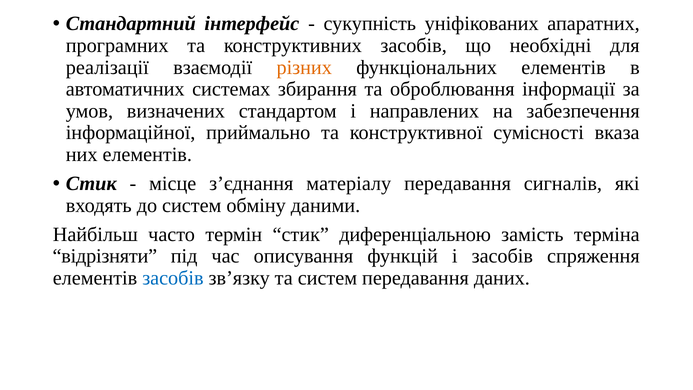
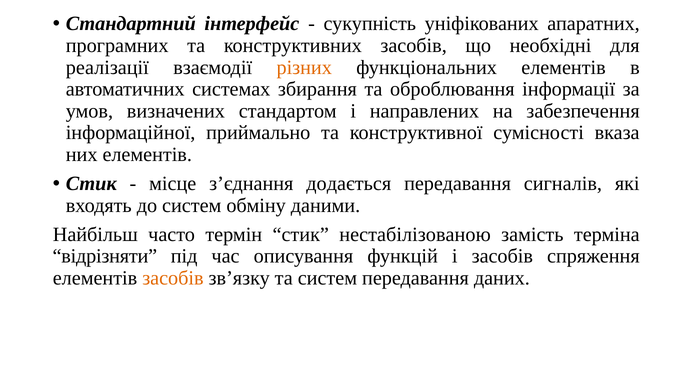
матеріалу: матеріалу -> додається
диференціальною: диференціальною -> нестабілізованою
засобів at (173, 278) colour: blue -> orange
